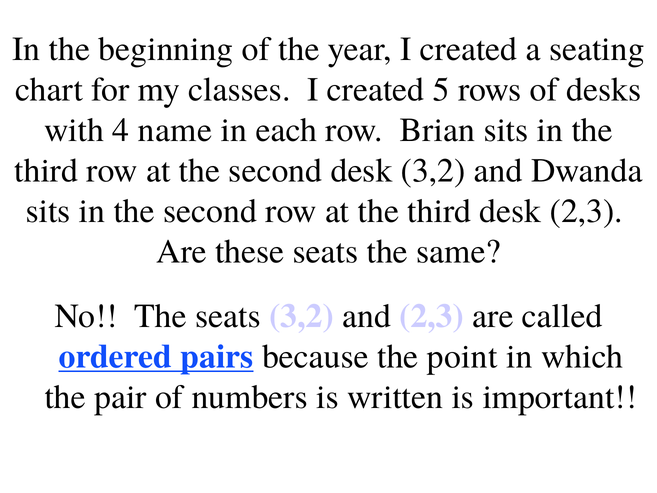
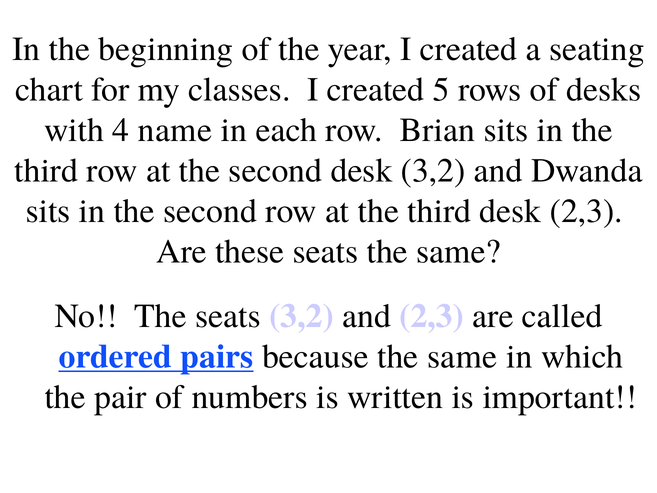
because the point: point -> same
